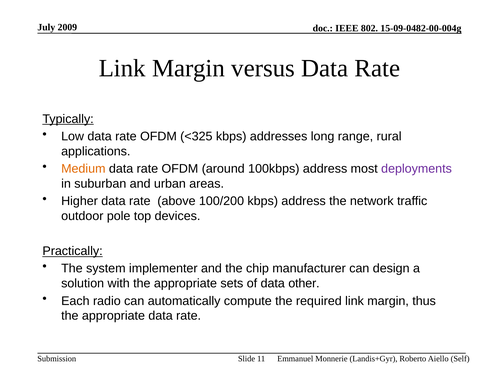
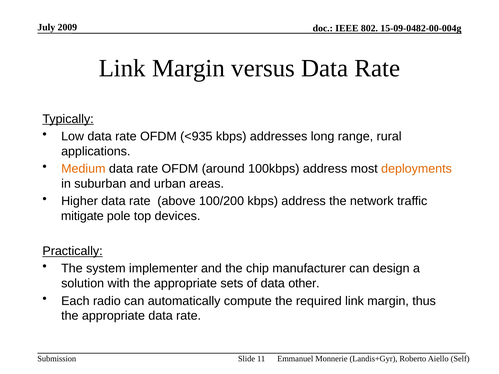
<325: <325 -> <935
deployments colour: purple -> orange
outdoor: outdoor -> mitigate
